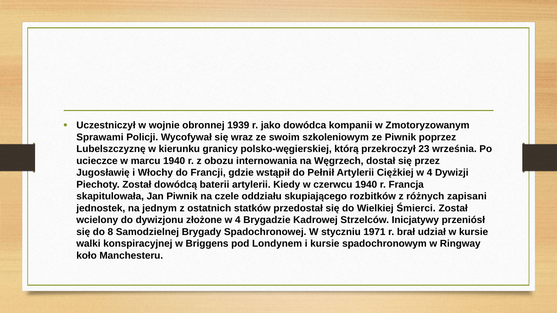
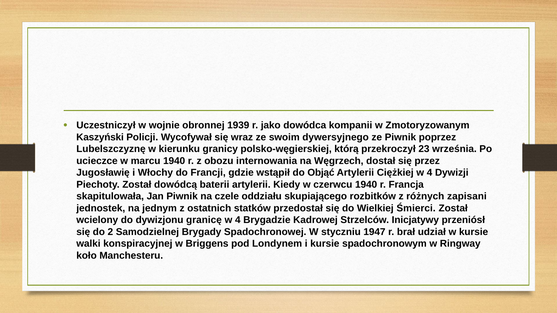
Sprawami: Sprawami -> Kaszyński
szkoleniowym: szkoleniowym -> dywersyjnego
Pełnił: Pełnił -> Objąć
złożone: złożone -> granicę
8: 8 -> 2
1971: 1971 -> 1947
